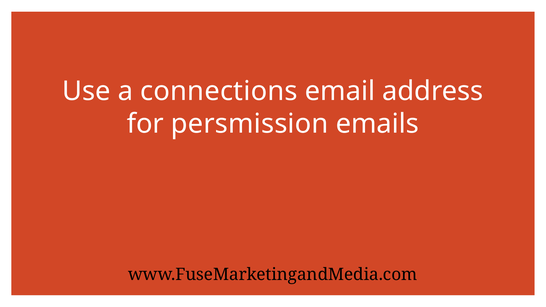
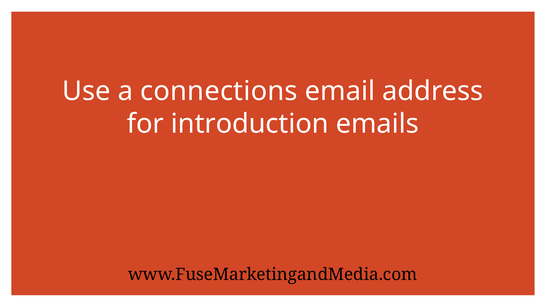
persmission: persmission -> introduction
